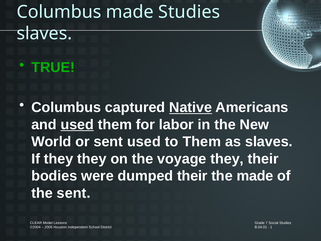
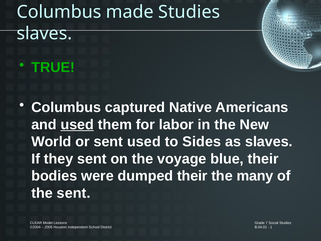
Native underline: present -> none
to Them: Them -> Sides
they they: they -> sent
voyage they: they -> blue
the made: made -> many
